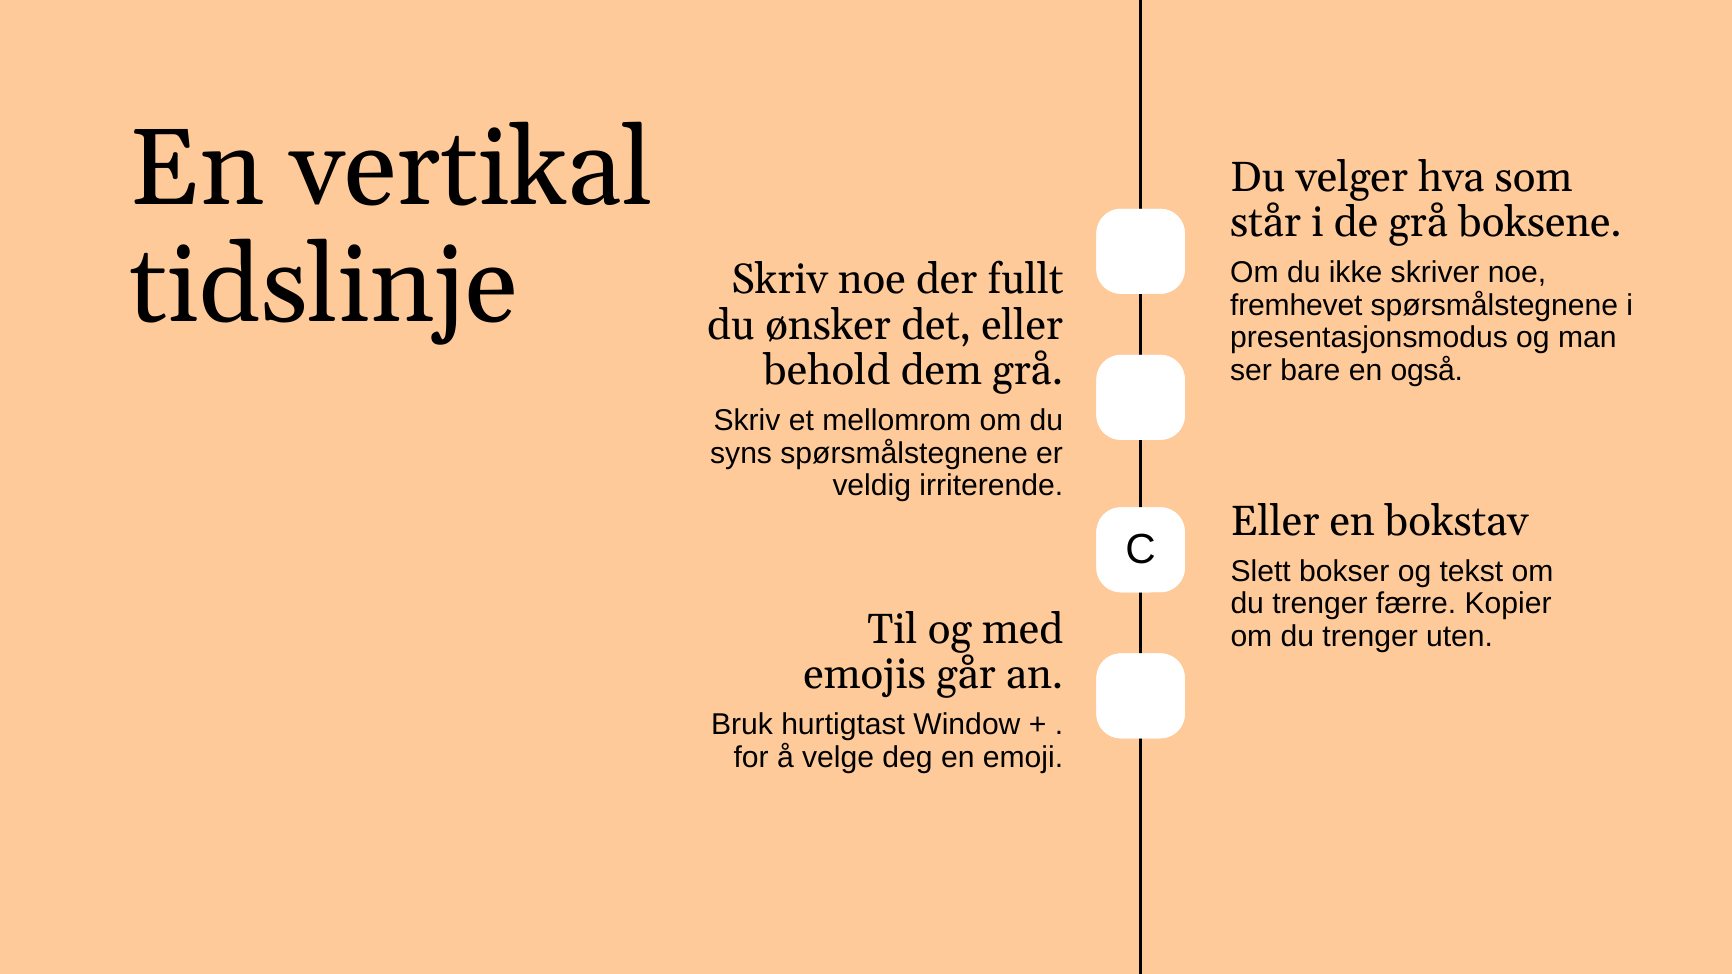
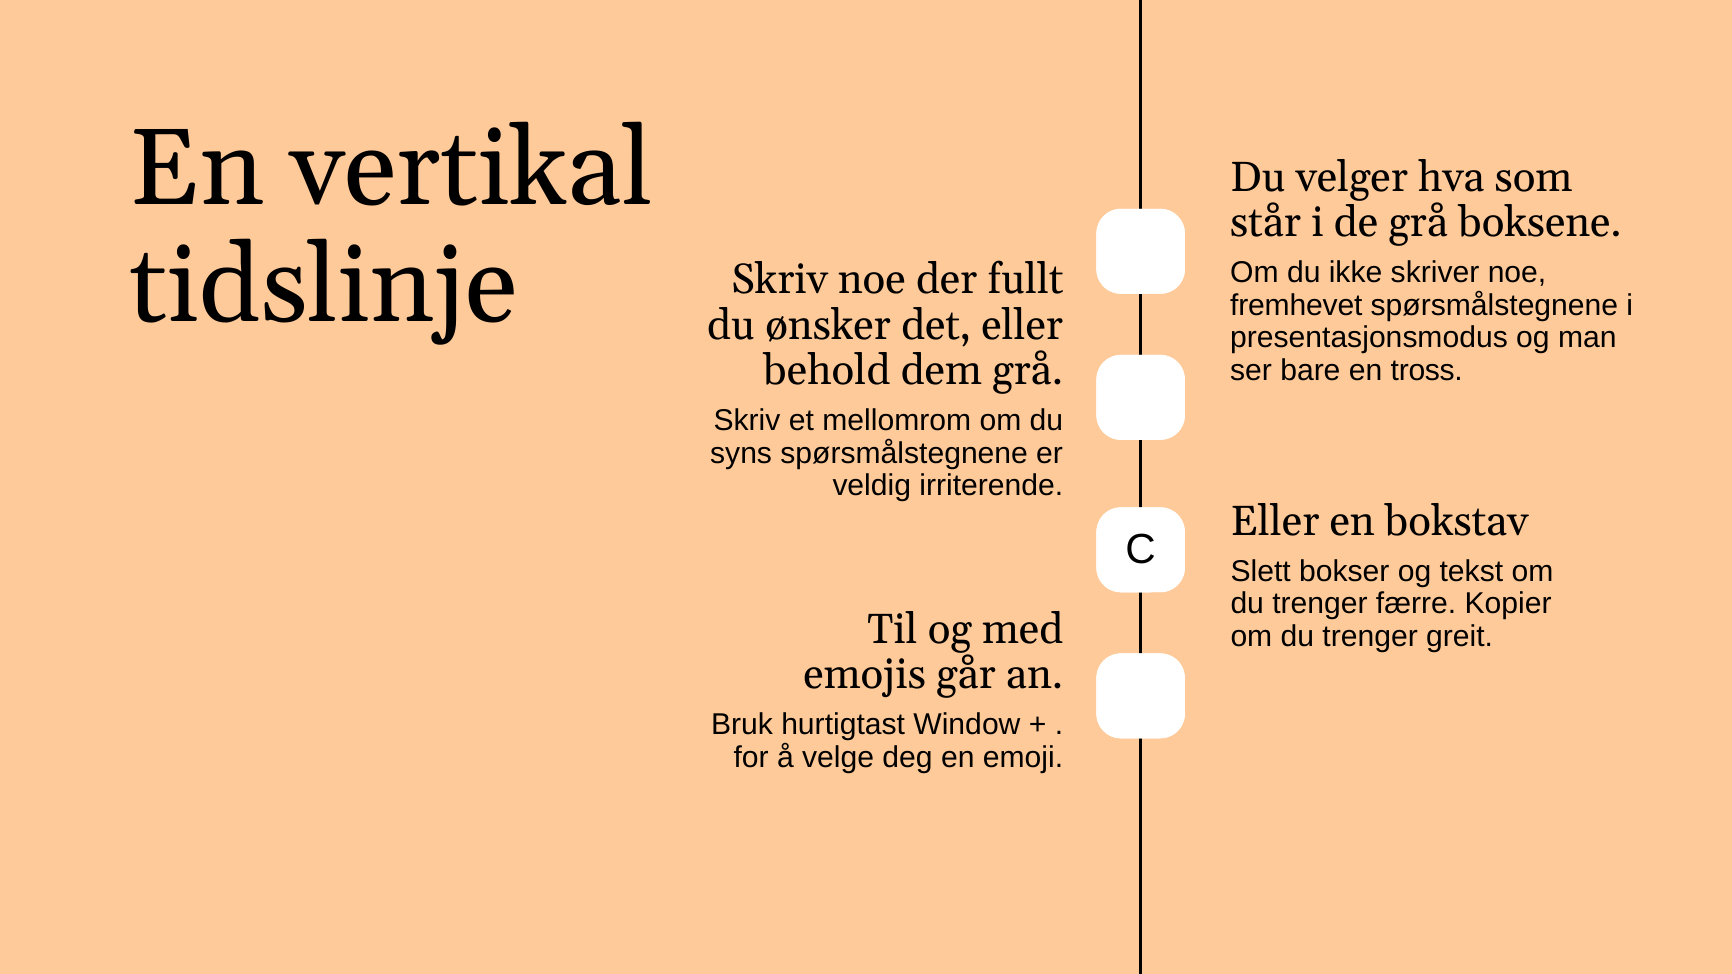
også: også -> tross
uten: uten -> greit
